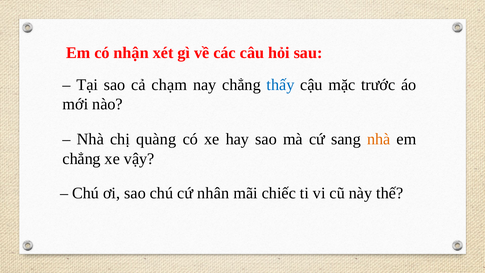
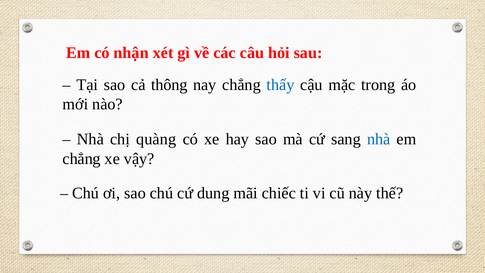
chạm: chạm -> thông
trước: trước -> trong
nhà at (379, 139) colour: orange -> blue
nhân: nhân -> dung
